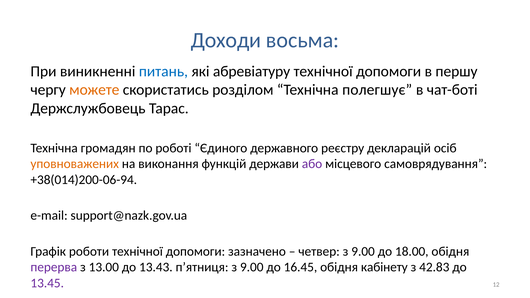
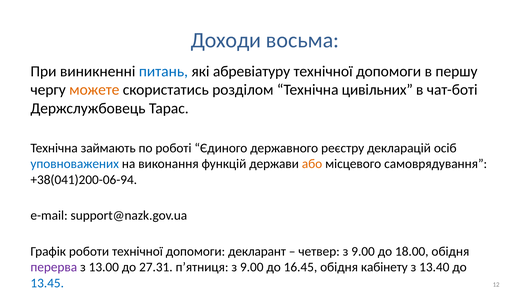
полегшує: полегшує -> цивільних
громадян: громадян -> займають
уповноважених colour: orange -> blue
або colour: purple -> orange
+38(014)200-06-94: +38(014)200-06-94 -> +38(041)200-06-94
зазначено: зазначено -> декларант
13.43: 13.43 -> 27.31
42.83: 42.83 -> 13.40
13.45 colour: purple -> blue
